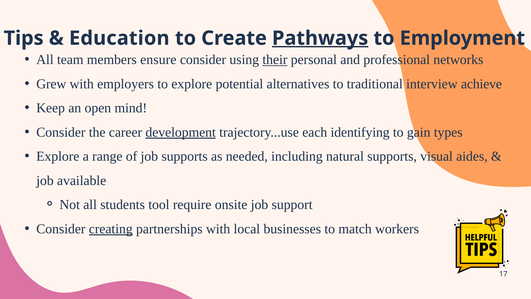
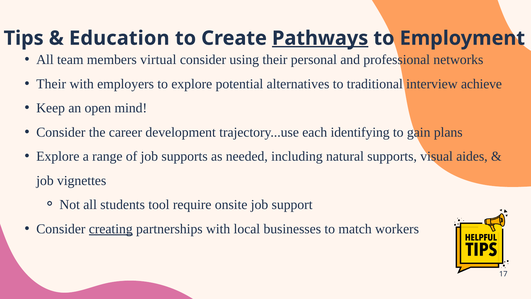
ensure: ensure -> virtual
their at (275, 60) underline: present -> none
Grew at (51, 84): Grew -> Their
development underline: present -> none
types: types -> plans
available: available -> vignettes
